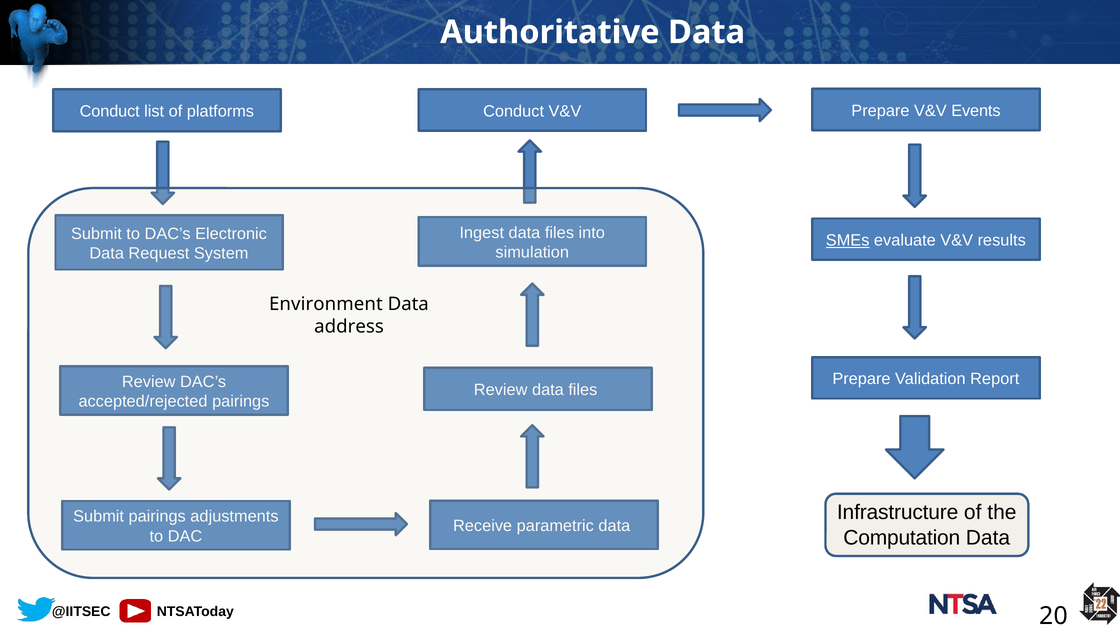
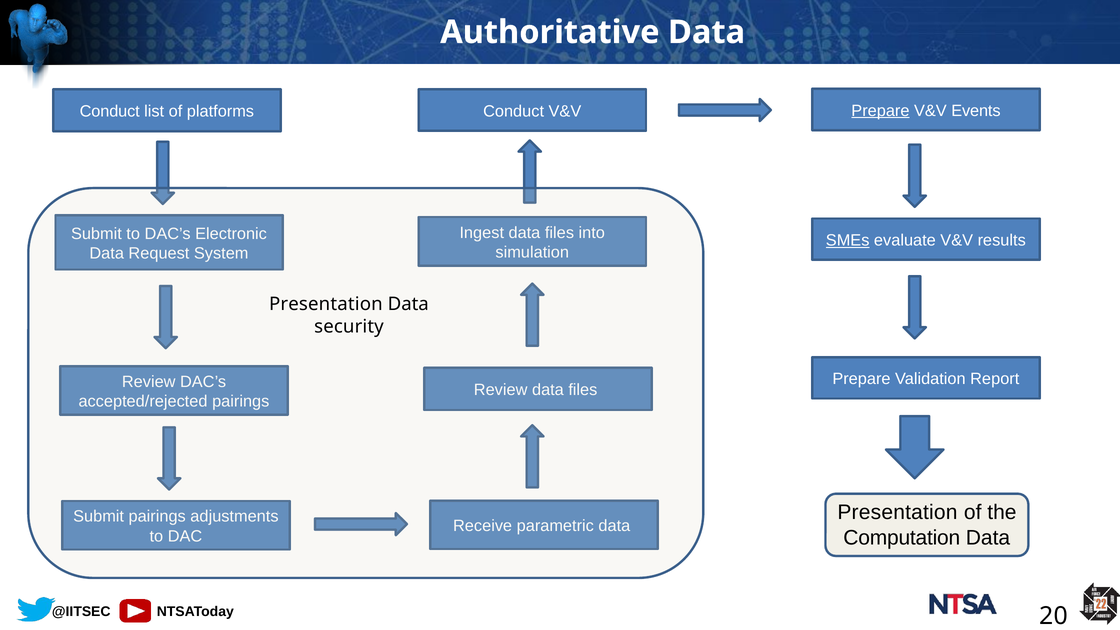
Prepare at (880, 111) underline: none -> present
Environment at (326, 304): Environment -> Presentation
address: address -> security
Infrastructure at (898, 512): Infrastructure -> Presentation
